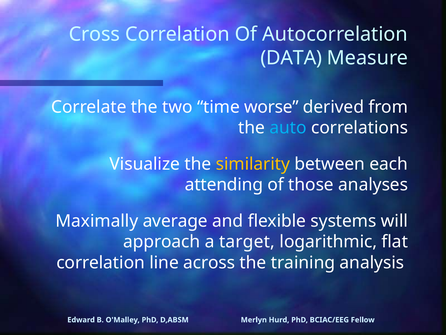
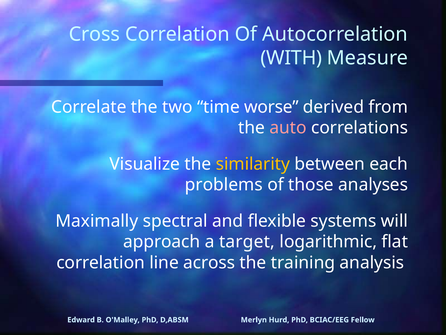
DATA: DATA -> WITH
auto colour: light blue -> pink
attending: attending -> problems
average: average -> spectral
